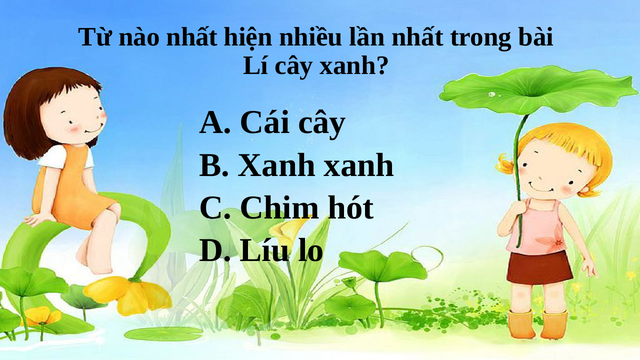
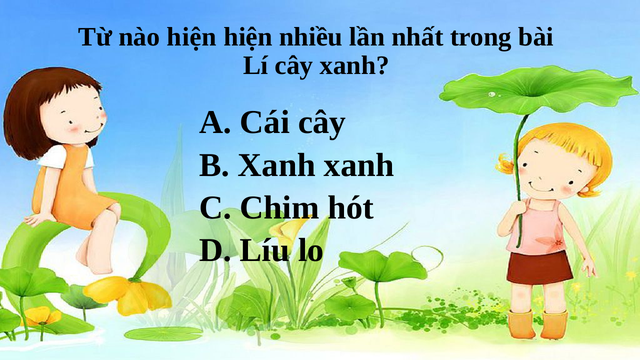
nào nhất: nhất -> hiện
